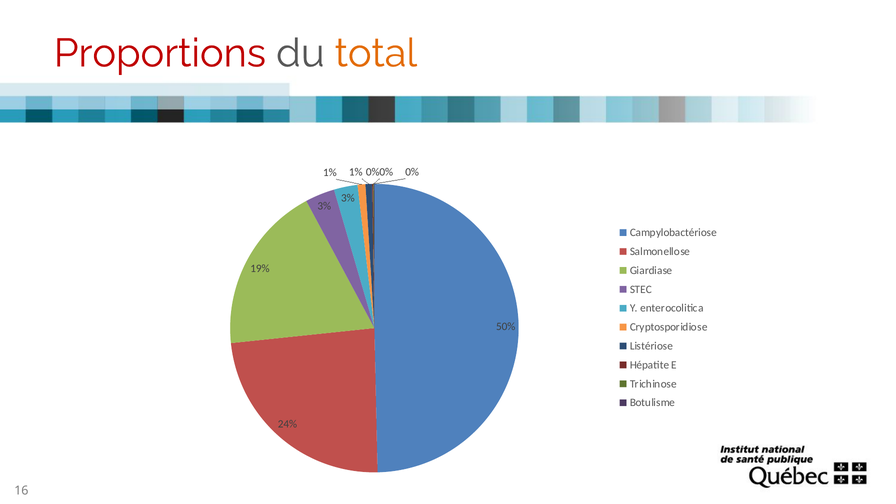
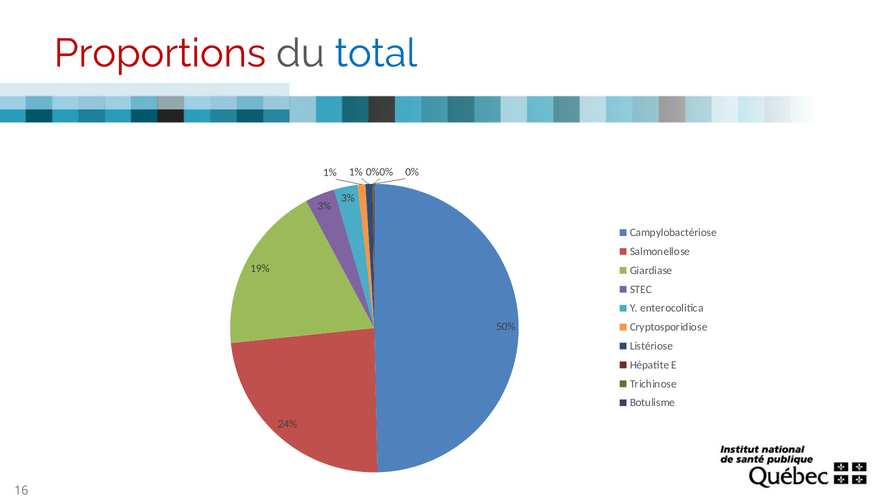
total colour: orange -> blue
